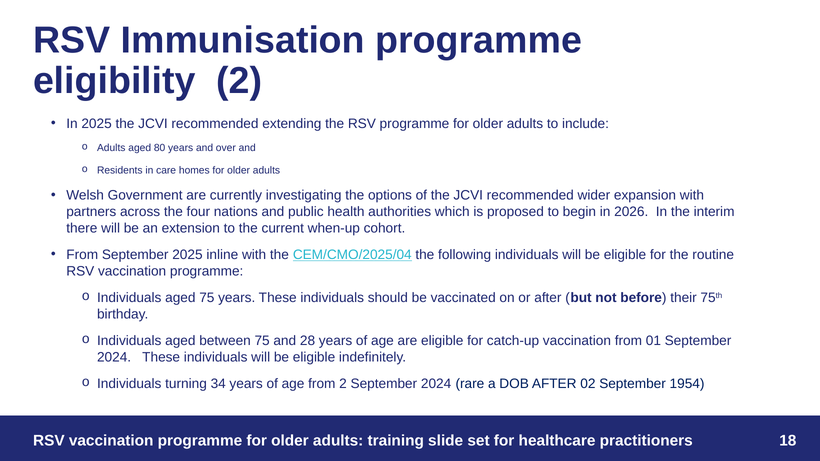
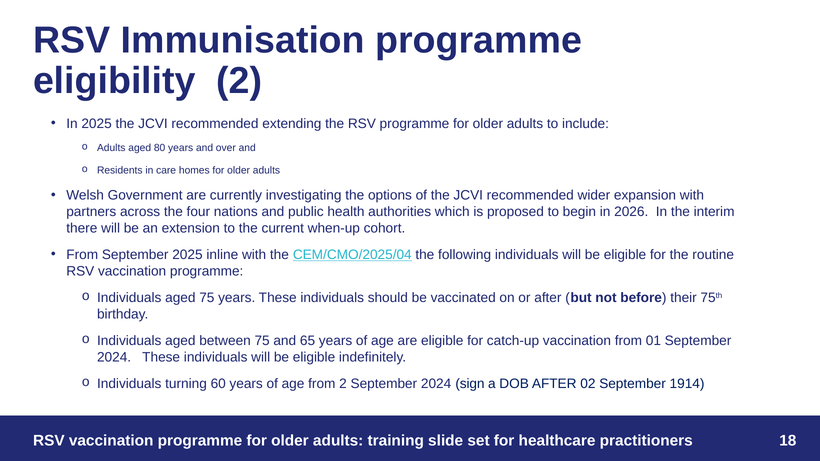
28: 28 -> 65
34: 34 -> 60
rare: rare -> sign
1954: 1954 -> 1914
